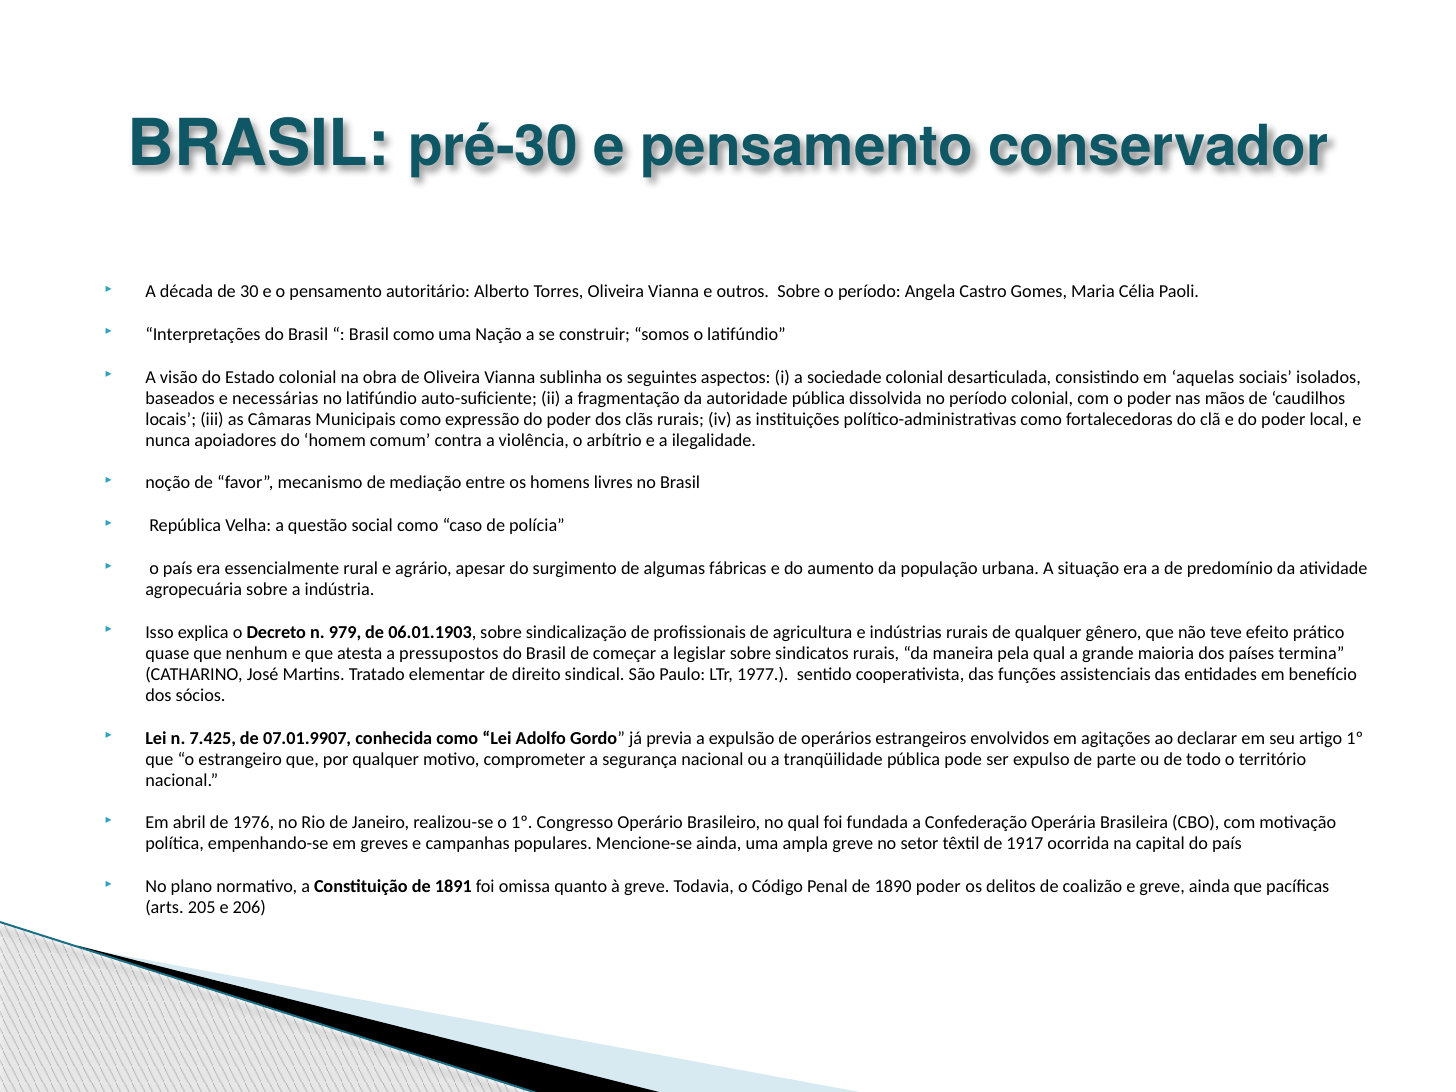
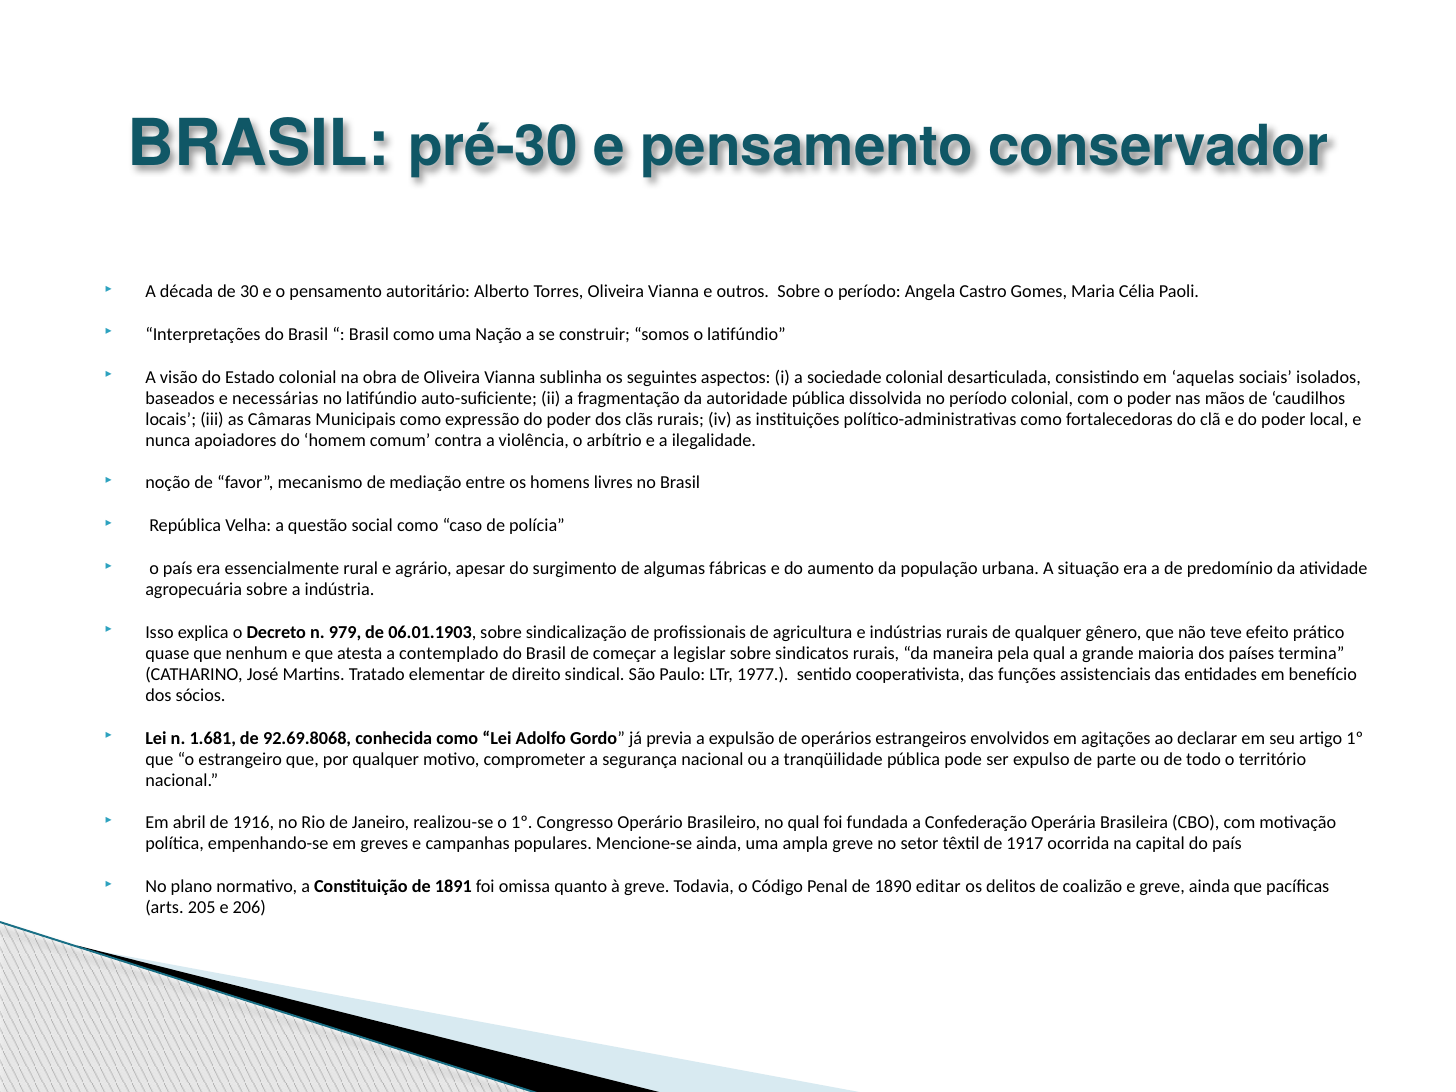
pressupostos: pressupostos -> contemplado
7.425: 7.425 -> 1.681
07.01.9907: 07.01.9907 -> 92.69.8068
1976: 1976 -> 1916
1890 poder: poder -> editar
